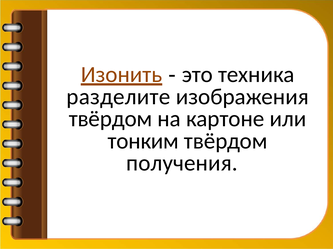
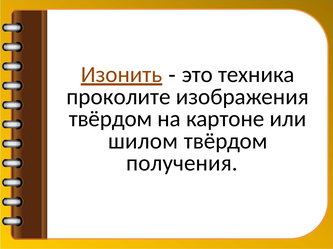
разделите: разделите -> проколите
тонким: тонким -> шилом
